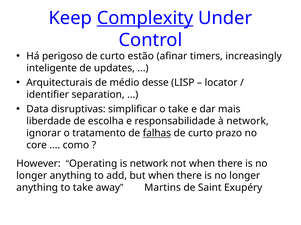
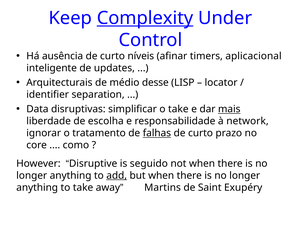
perigoso: perigoso -> ausência
estão: estão -> níveis
increasingly: increasingly -> aplicacional
mais underline: none -> present
Operating: Operating -> Disruptive
is network: network -> seguido
add underline: none -> present
